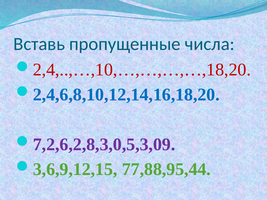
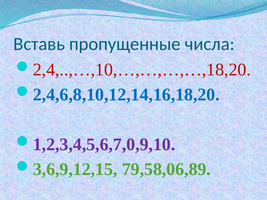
7,2,6,2,8,3,0,5,3,09: 7,2,6,2,8,3,0,5,3,09 -> 1,2,3,4,5,6,7,0,9,10
77,88,95,44: 77,88,95,44 -> 79,58,06,89
